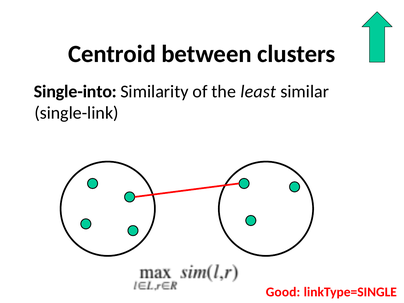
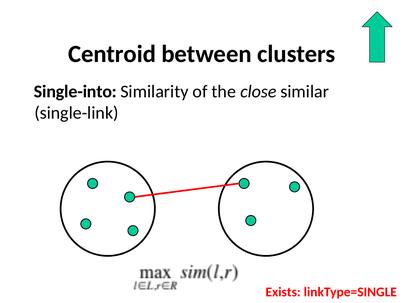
least: least -> close
Good: Good -> Exists
